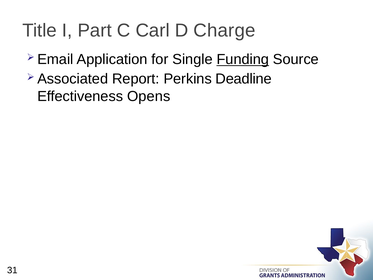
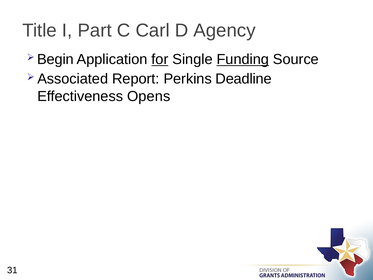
Charge: Charge -> Agency
Email: Email -> Begin
for underline: none -> present
